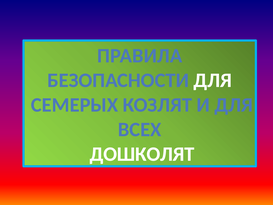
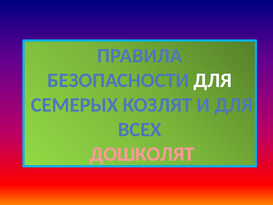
ДОШКОЛЯТ colour: white -> pink
